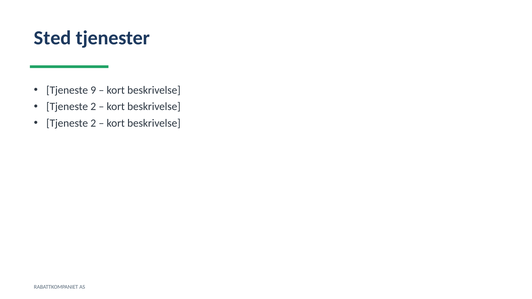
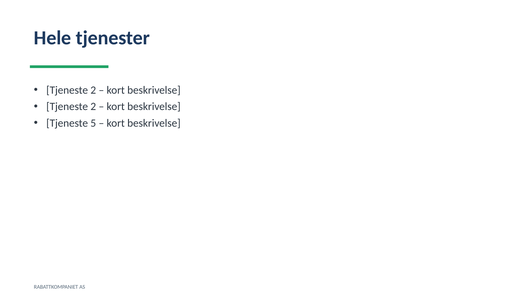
Sted: Sted -> Hele
9 at (93, 90): 9 -> 2
2 at (93, 123): 2 -> 5
